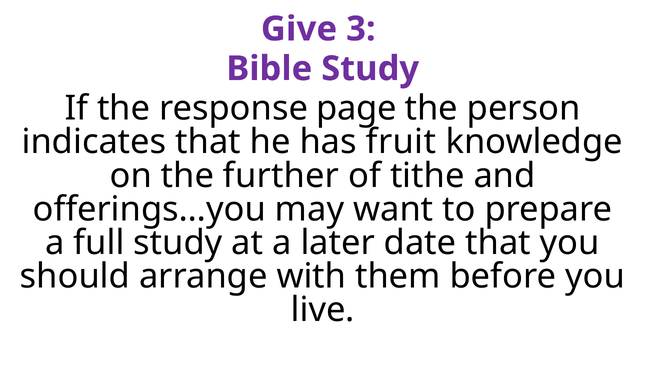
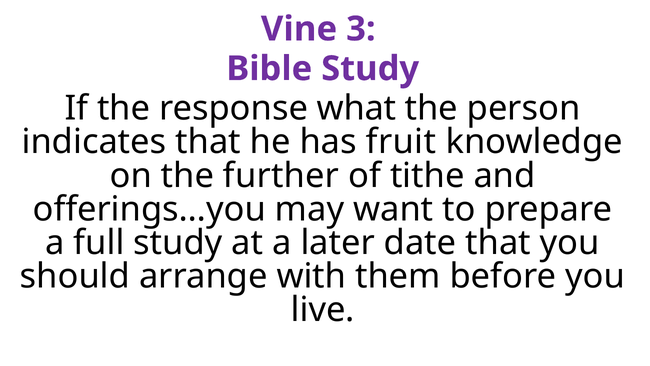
Give: Give -> Vine
page: page -> what
